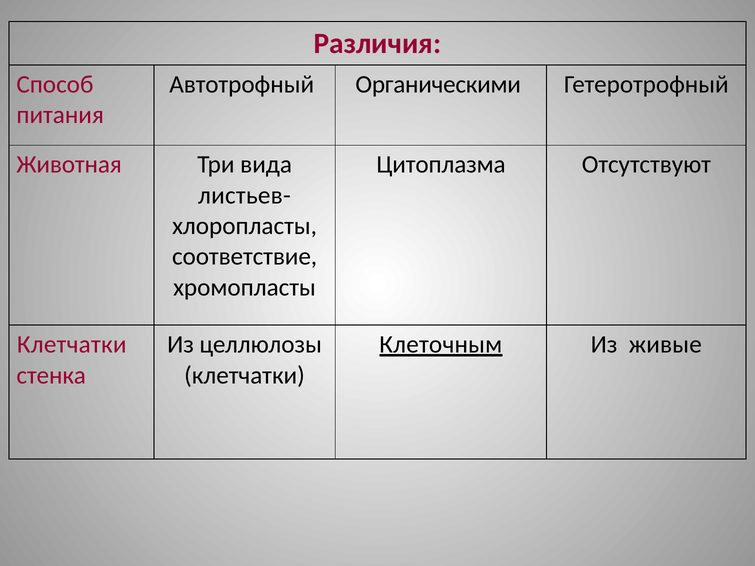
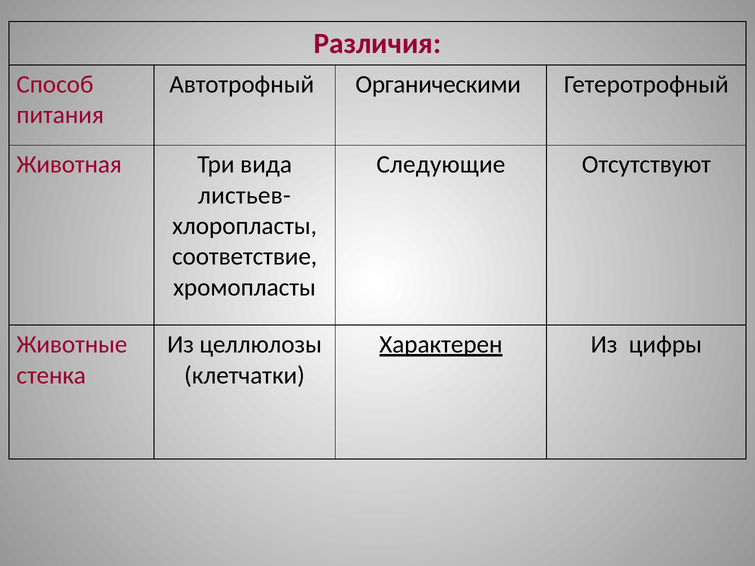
Цитоплазма: Цитоплазма -> Следующие
Клетчатки at (72, 345): Клетчатки -> Животные
Клеточным: Клеточным -> Характерен
живые: живые -> цифры
